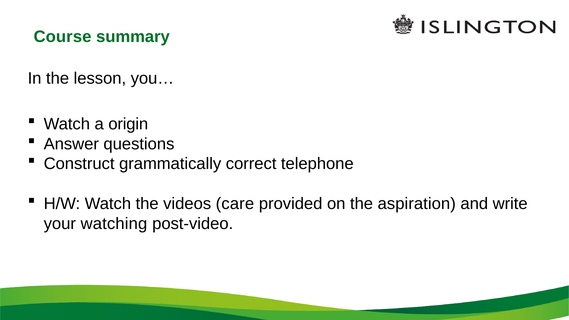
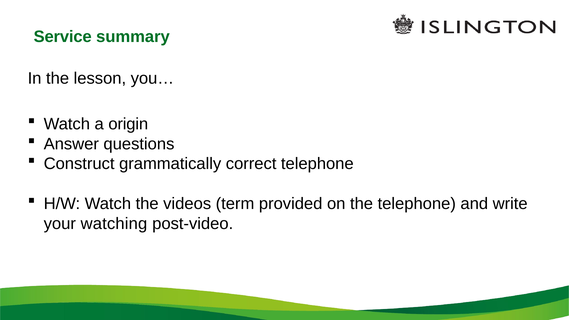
Course: Course -> Service
care: care -> term
the aspiration: aspiration -> telephone
